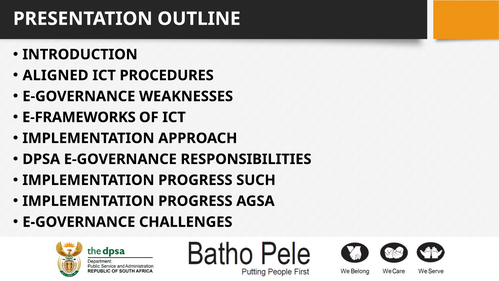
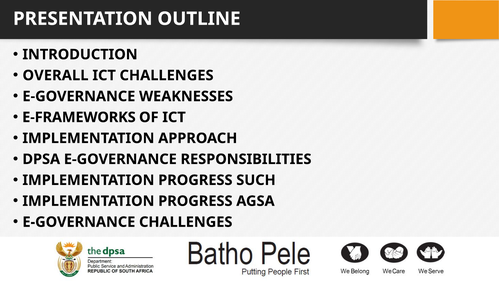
ALIGNED: ALIGNED -> OVERALL
ICT PROCEDURES: PROCEDURES -> CHALLENGES
